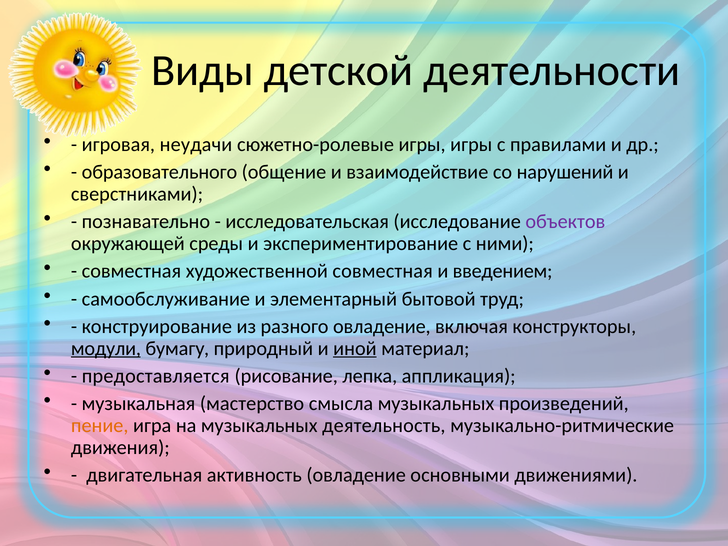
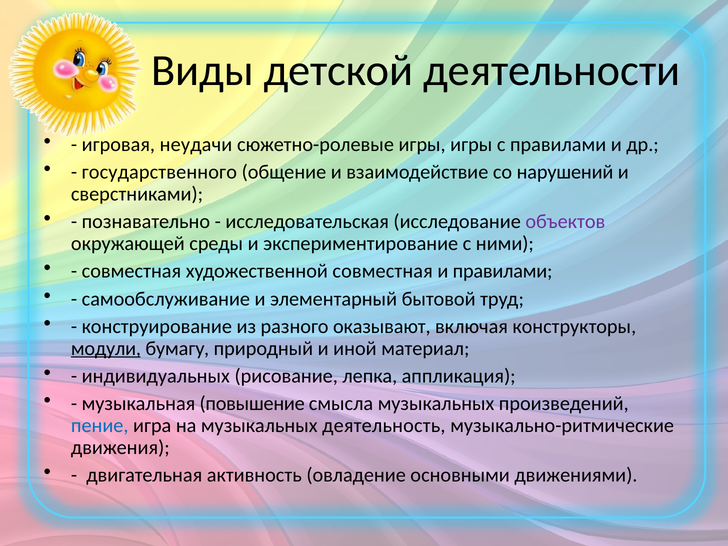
образовательного: образовательного -> государственного
и введением: введением -> правилами
разного овладение: овладение -> оказывают
иной underline: present -> none
предоставляется: предоставляется -> индивидуальных
мастерство: мастерство -> повышение
пение colour: orange -> blue
